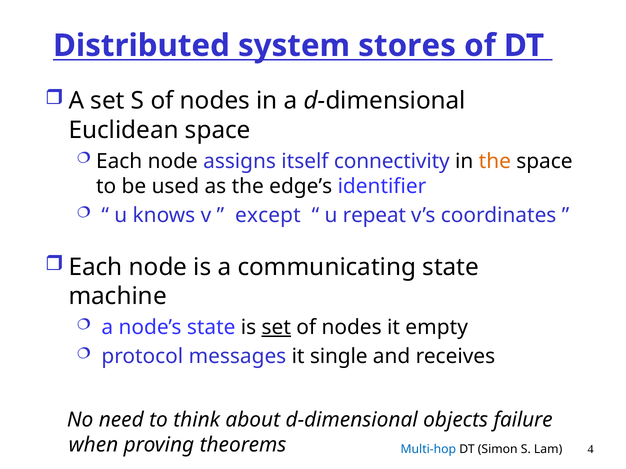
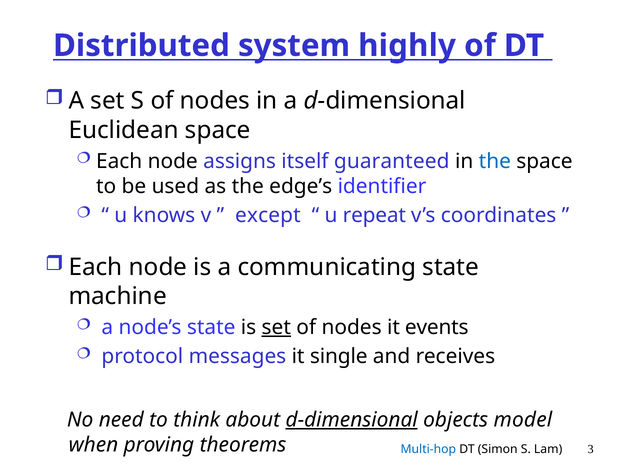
stores: stores -> highly
connectivity: connectivity -> guaranteed
the at (495, 161) colour: orange -> blue
empty: empty -> events
d-dimensional at (352, 420) underline: none -> present
failure: failure -> model
4: 4 -> 3
